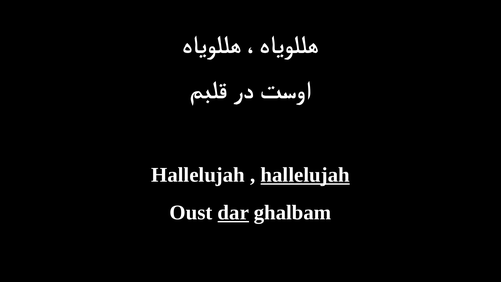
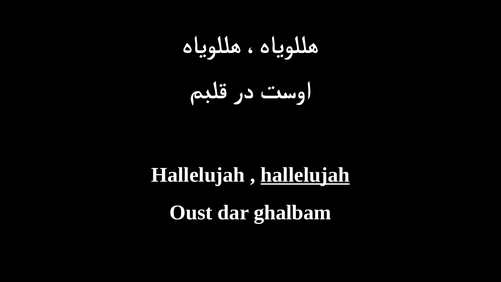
dar underline: present -> none
